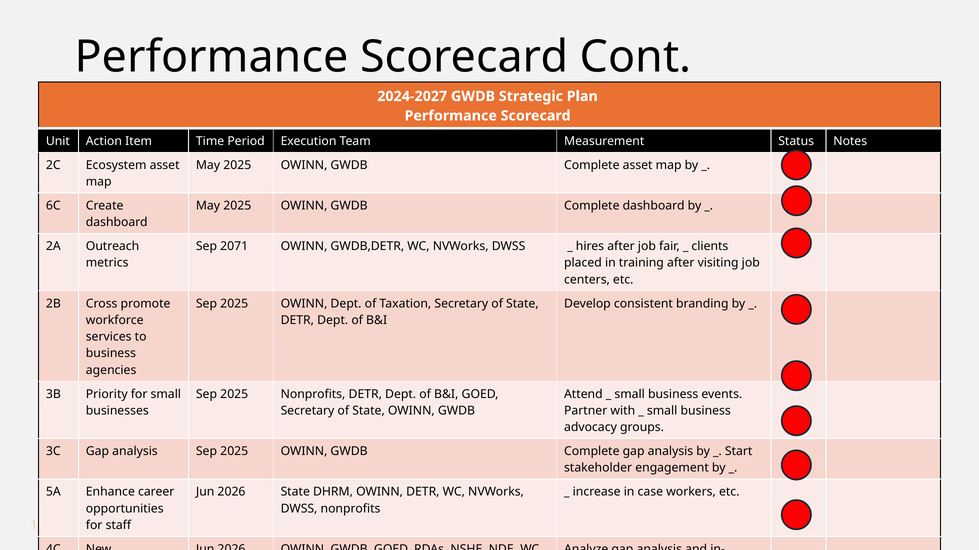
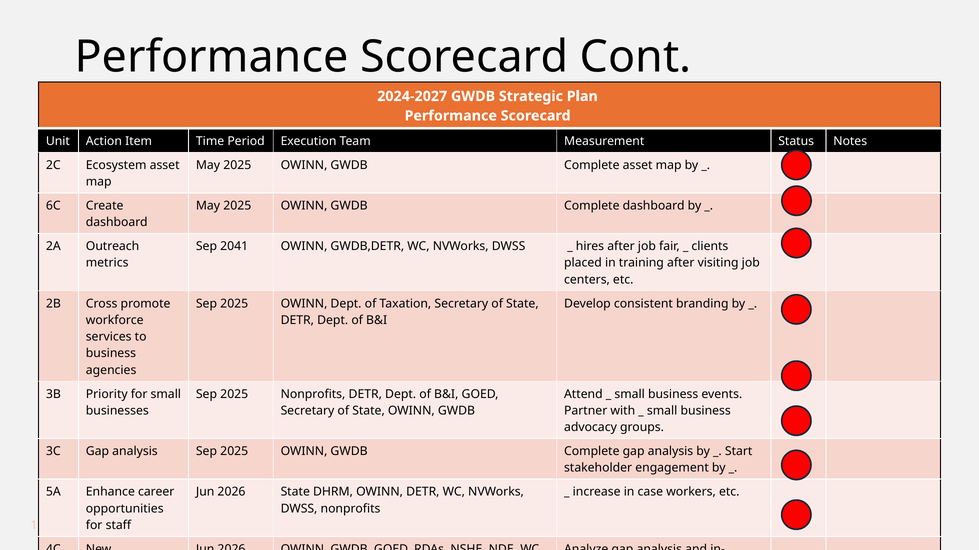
2071: 2071 -> 2041
